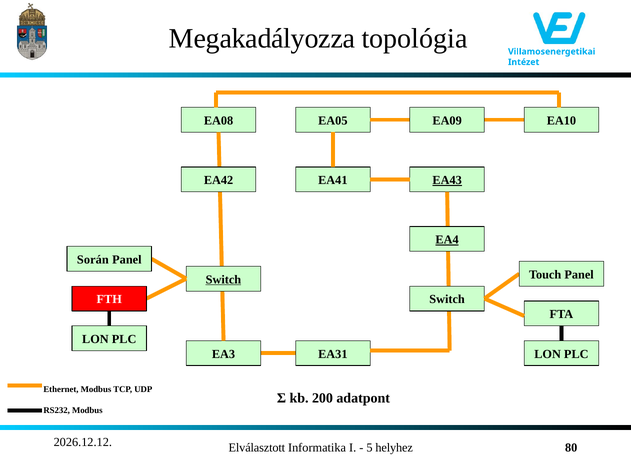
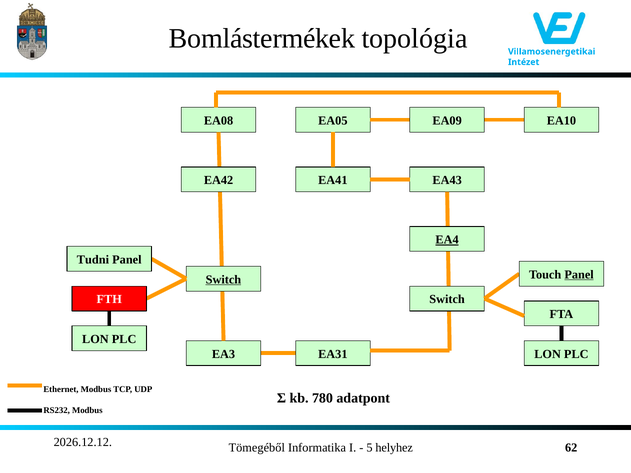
Megakadályozza: Megakadályozza -> Bomlástermékek
EA43 underline: present -> none
Során: Során -> Tudni
Panel at (579, 275) underline: none -> present
200: 200 -> 780
80: 80 -> 62
Elválasztott: Elválasztott -> Tömegéből
